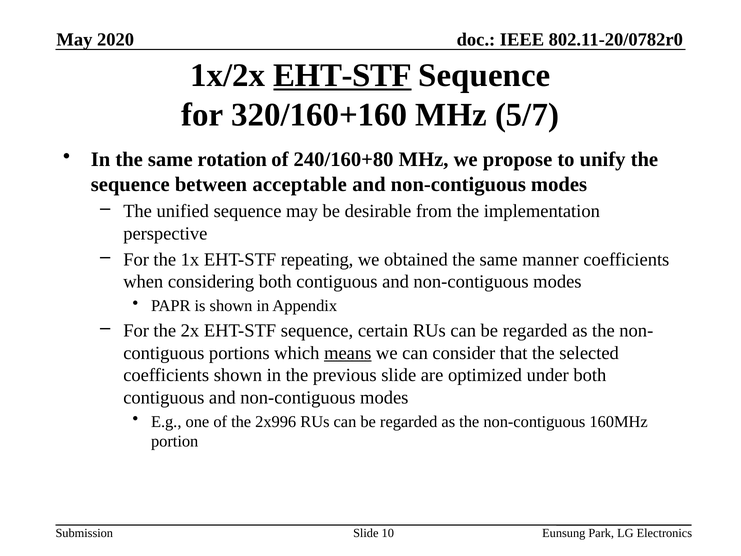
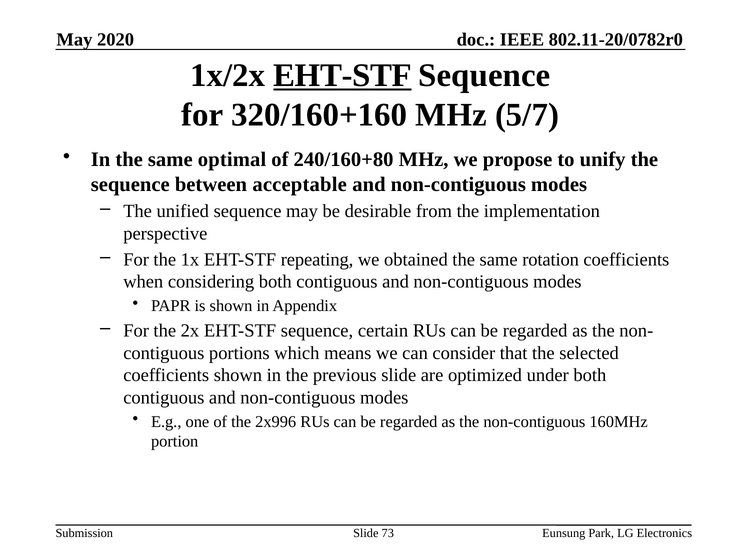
rotation: rotation -> optimal
manner: manner -> rotation
means underline: present -> none
10: 10 -> 73
